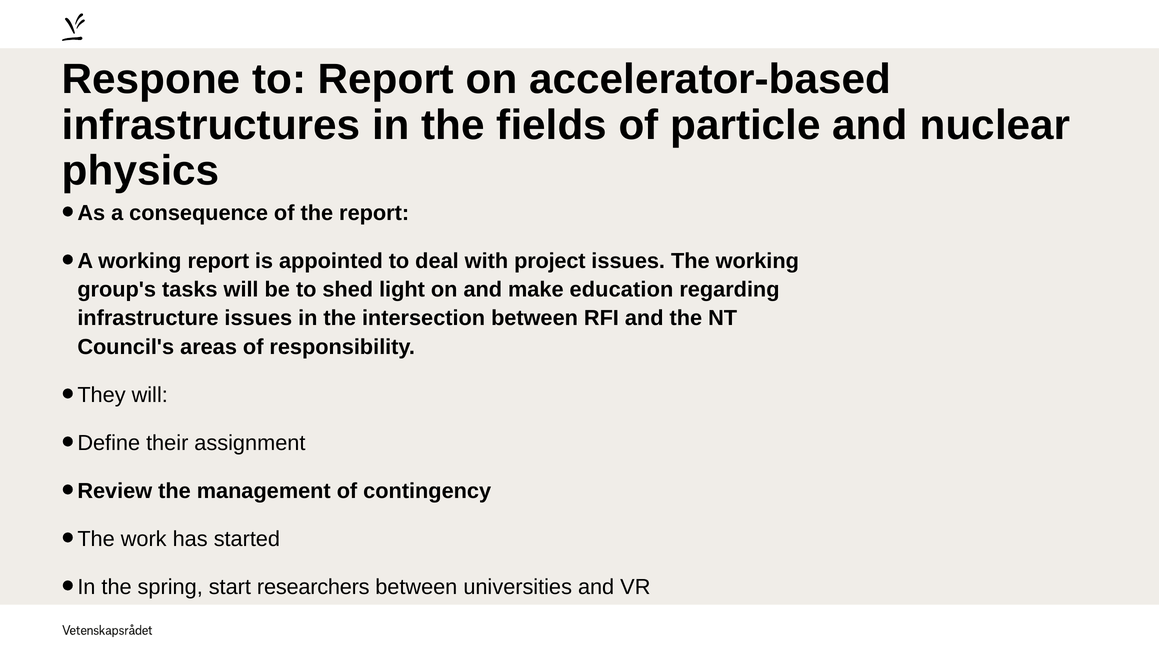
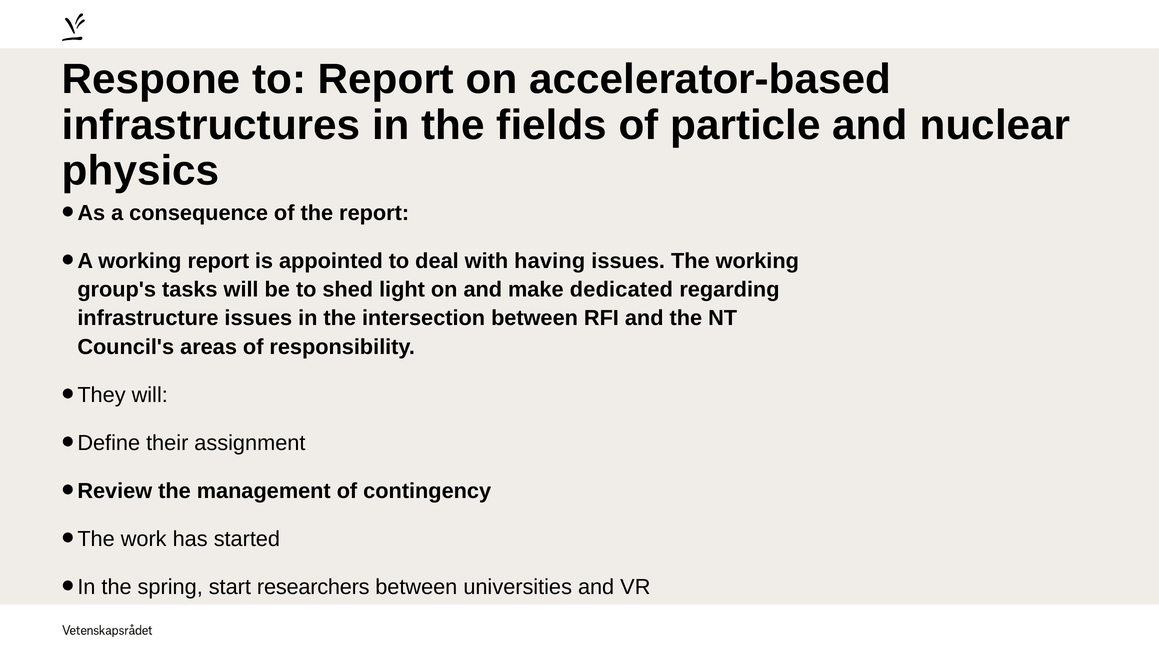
project: project -> having
education: education -> dedicated
